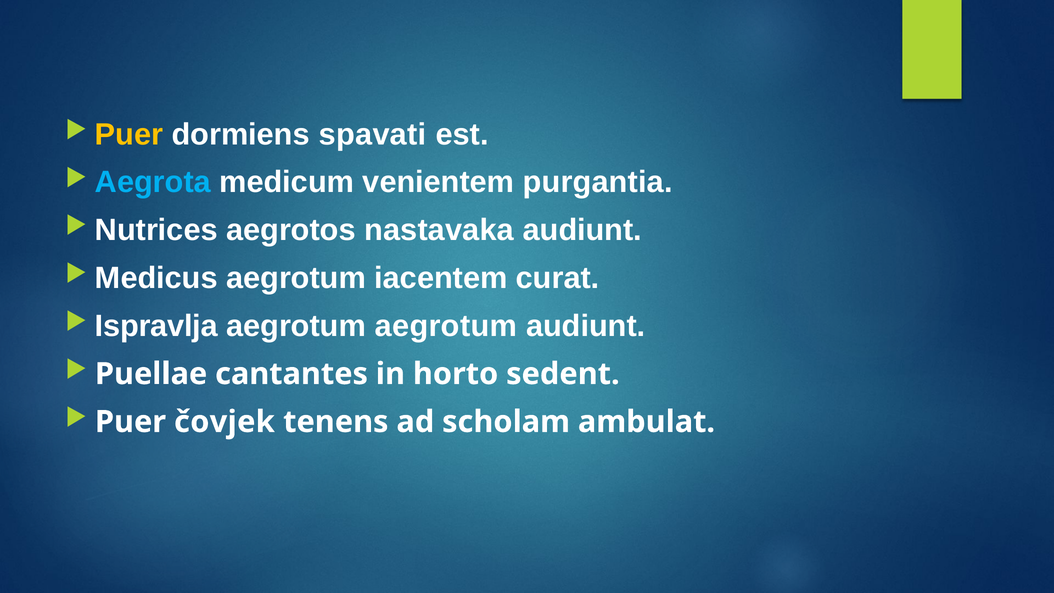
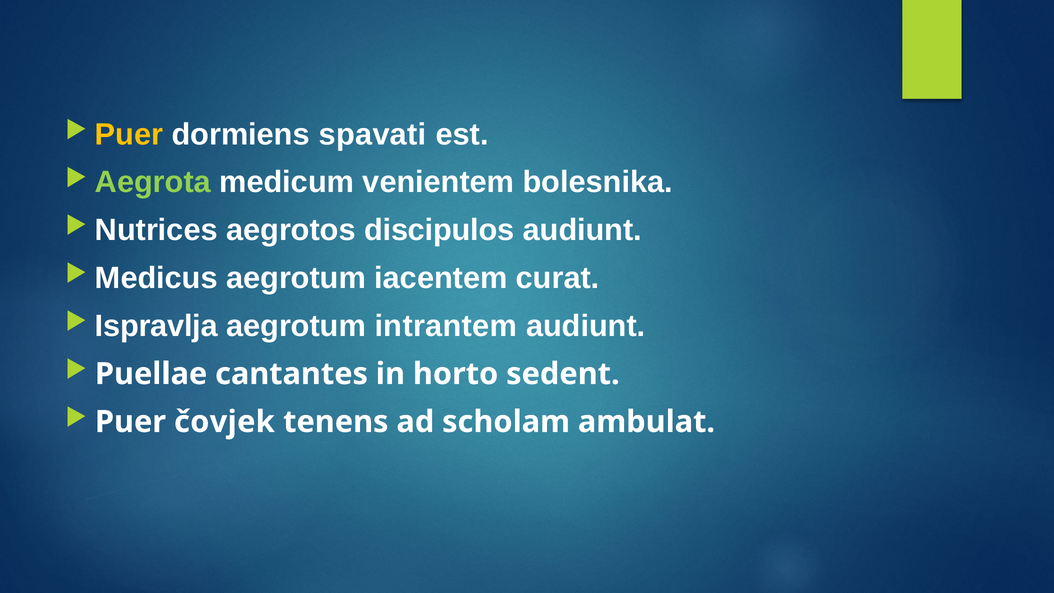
Aegrota colour: light blue -> light green
purgantia: purgantia -> bolesnika
nastavaka: nastavaka -> discipulos
aegrotum aegrotum: aegrotum -> intrantem
